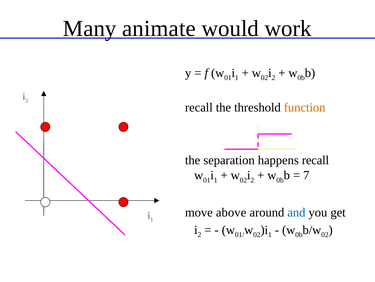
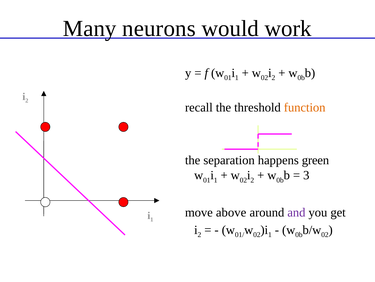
animate: animate -> neurons
happens recall: recall -> green
7: 7 -> 3
and colour: blue -> purple
